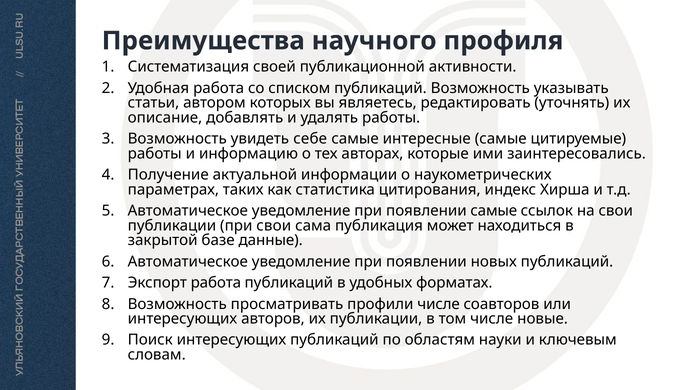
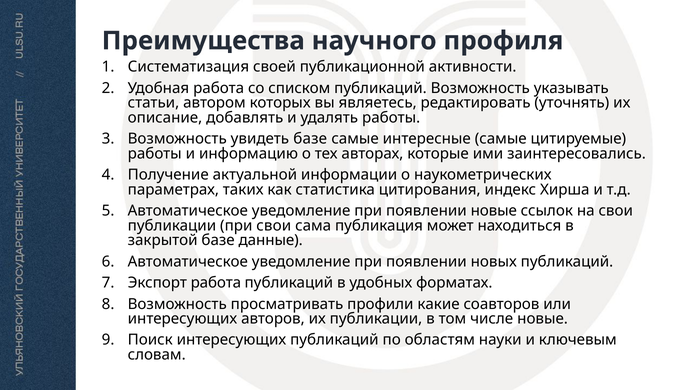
увидеть себе: себе -> базе
появлении самые: самые -> новые
профили числе: числе -> какие
